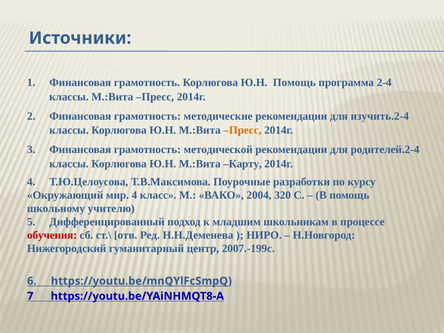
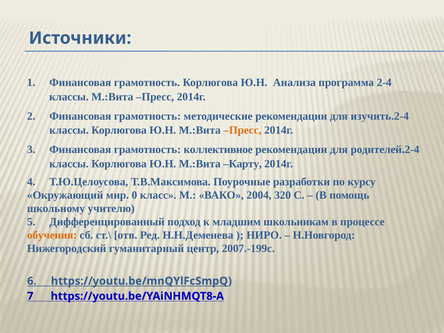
Ю.Н Помощь: Помощь -> Анализа
методической: методической -> коллективное
мир 4: 4 -> 0
обучения colour: red -> orange
